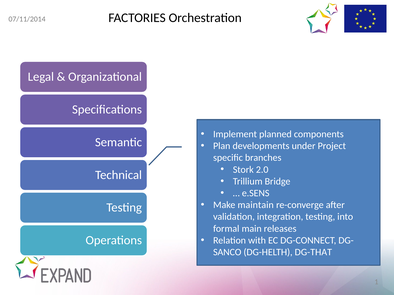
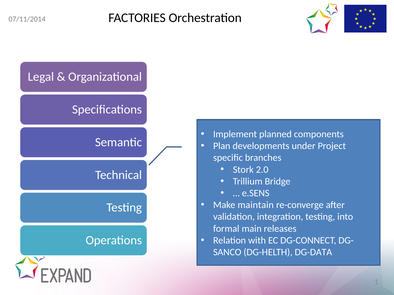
DG-THAT: DG-THAT -> DG-DATA
